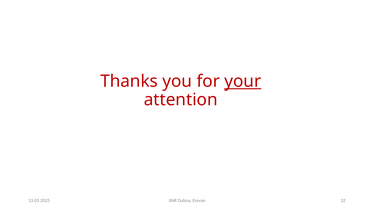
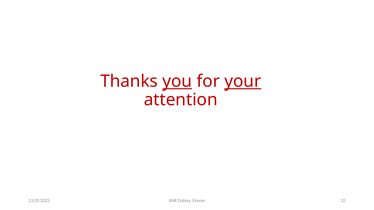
you underline: none -> present
